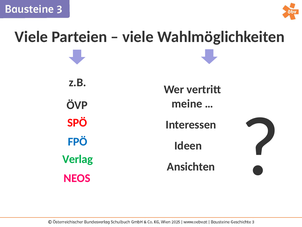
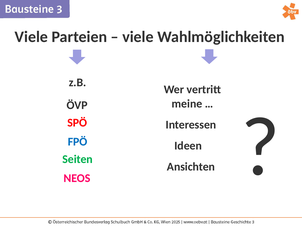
Verlag: Verlag -> Seiten
